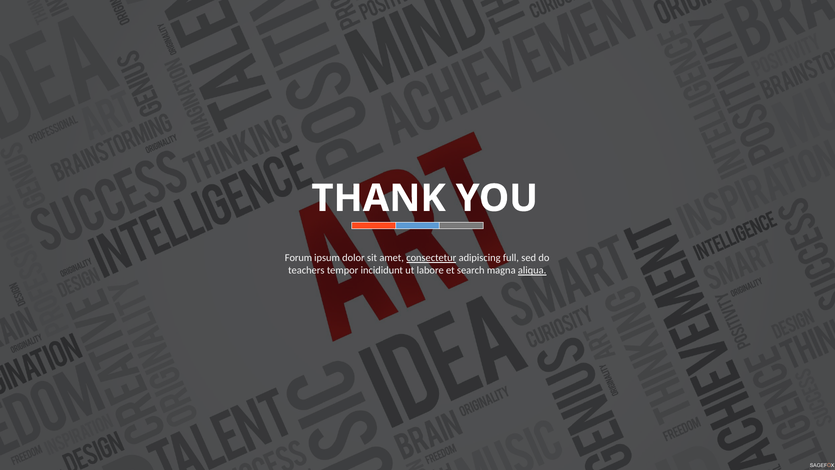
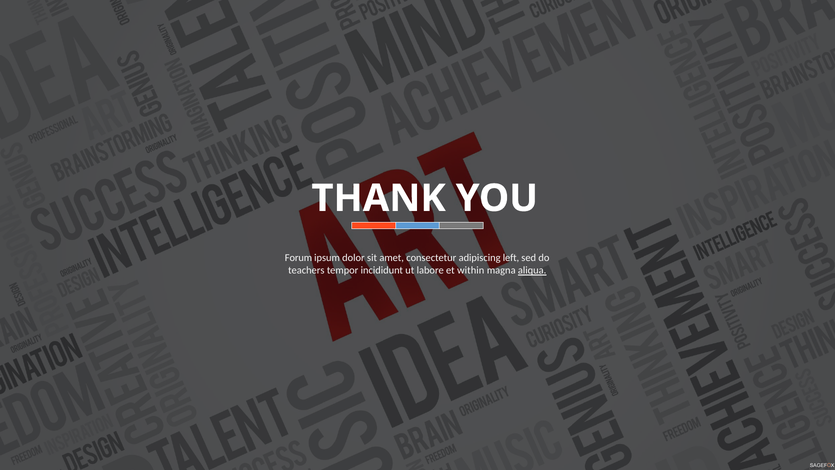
consectetur underline: present -> none
full: full -> left
search: search -> within
